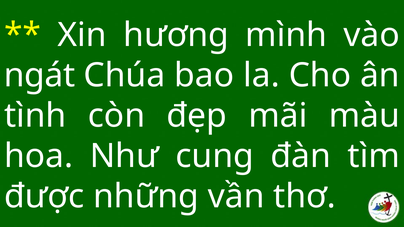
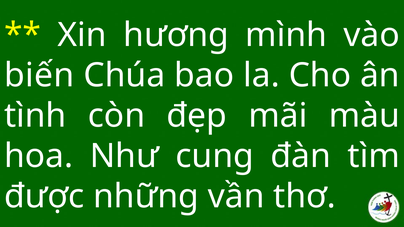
ngát: ngát -> biến
